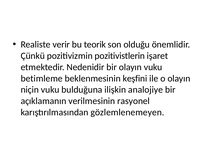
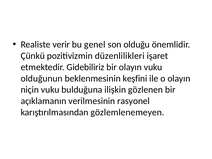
teorik: teorik -> genel
pozitivistlerin: pozitivistlerin -> düzenlilikleri
Nedenidir: Nedenidir -> Gidebiliriz
betimleme: betimleme -> olduğunun
analojiye: analojiye -> gözlenen
